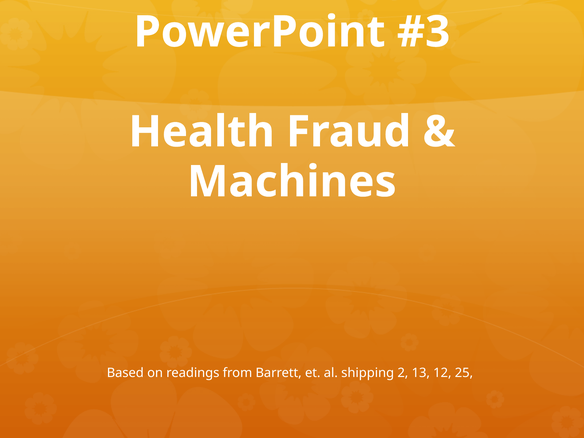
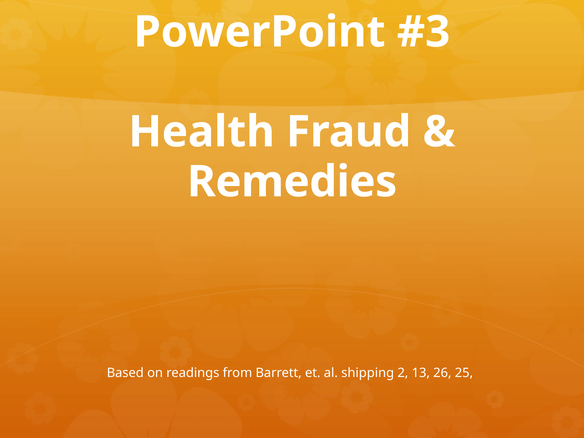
Machines: Machines -> Remedies
12: 12 -> 26
